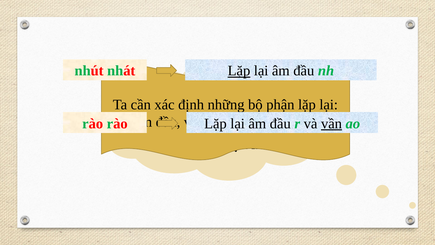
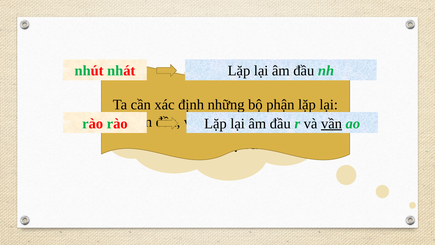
Lặp at (239, 71) underline: present -> none
